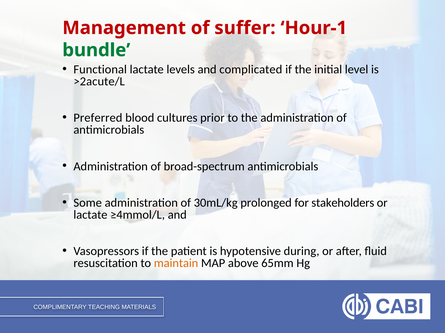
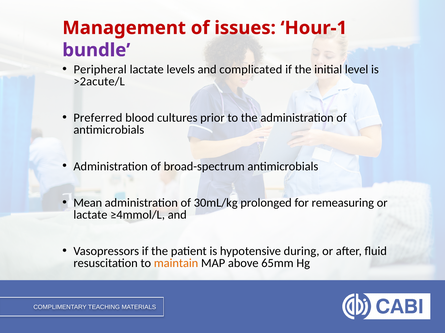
suffer: suffer -> issues
bundle colour: green -> purple
Functional: Functional -> Peripheral
Some: Some -> Mean
stakeholders: stakeholders -> remeasuring
